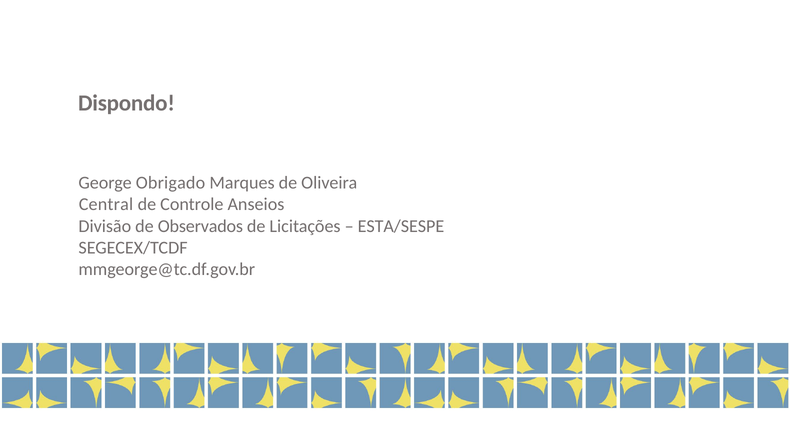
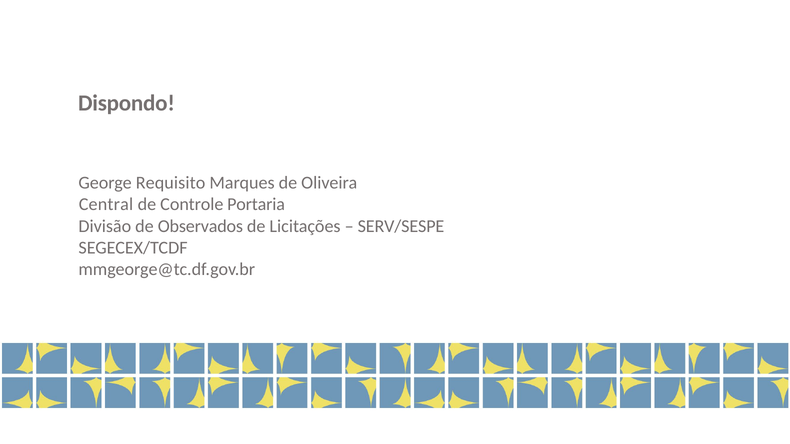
Obrigado: Obrigado -> Requisito
Anseios: Anseios -> Portaria
ESTA/SESPE: ESTA/SESPE -> SERV/SESPE
